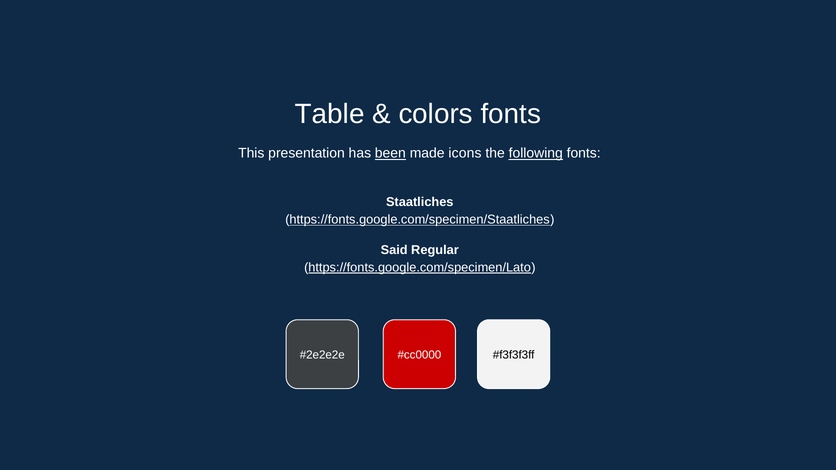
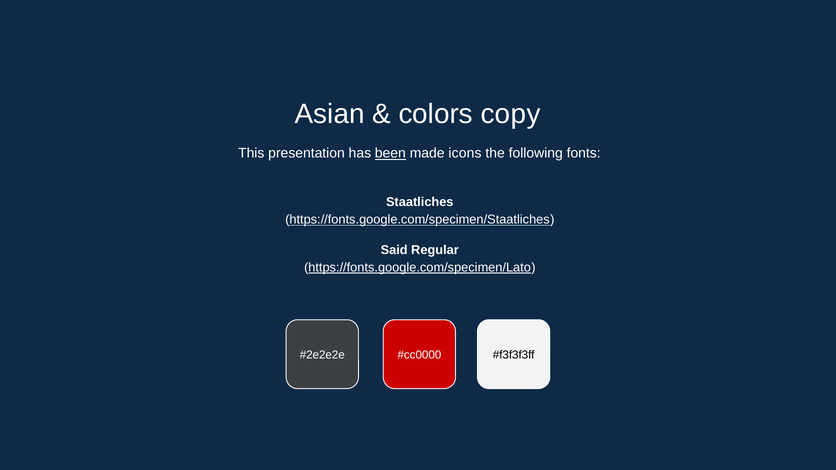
Table: Table -> Asian
colors fonts: fonts -> copy
following underline: present -> none
